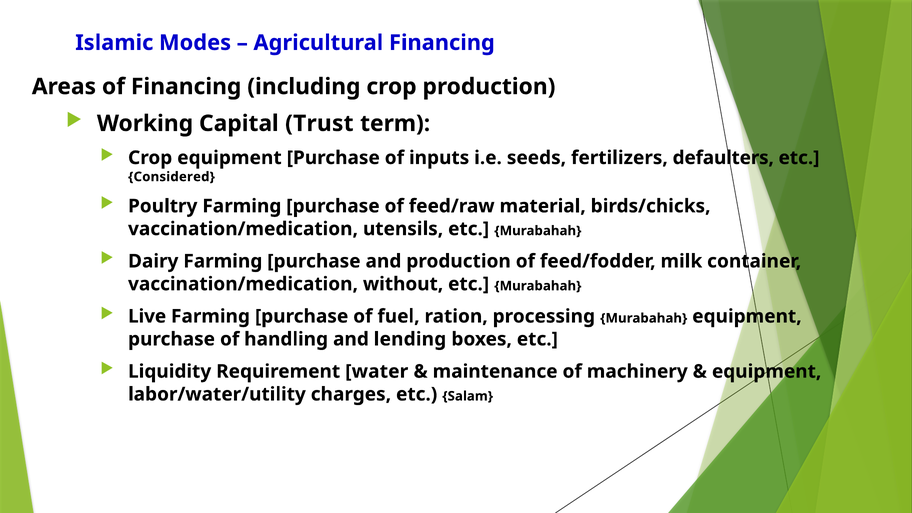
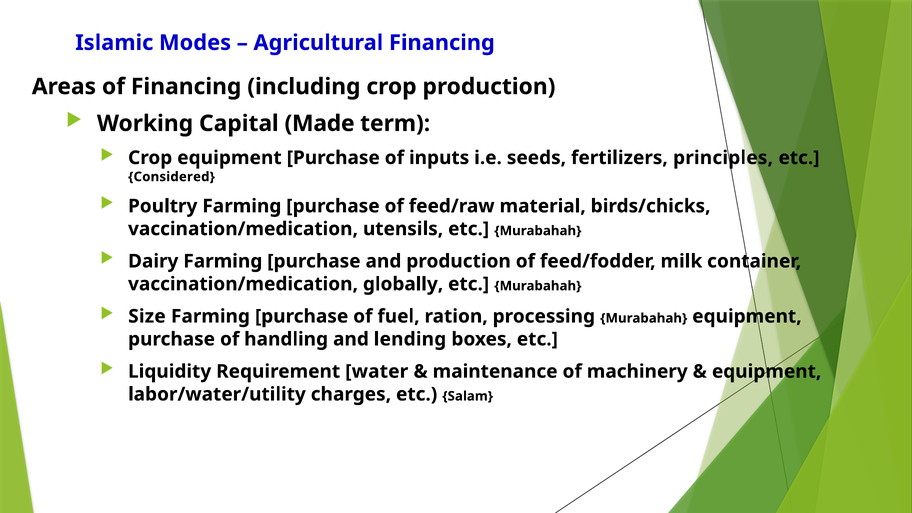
Trust: Trust -> Made
defaulters: defaulters -> principles
without: without -> globally
Live: Live -> Size
